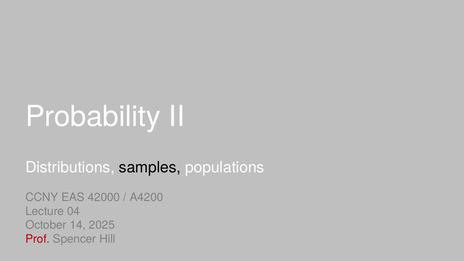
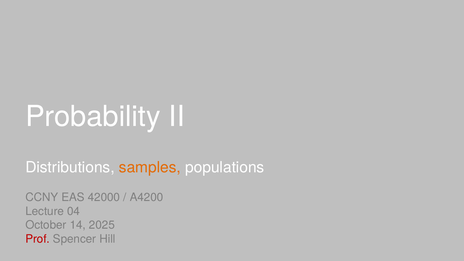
samples colour: black -> orange
